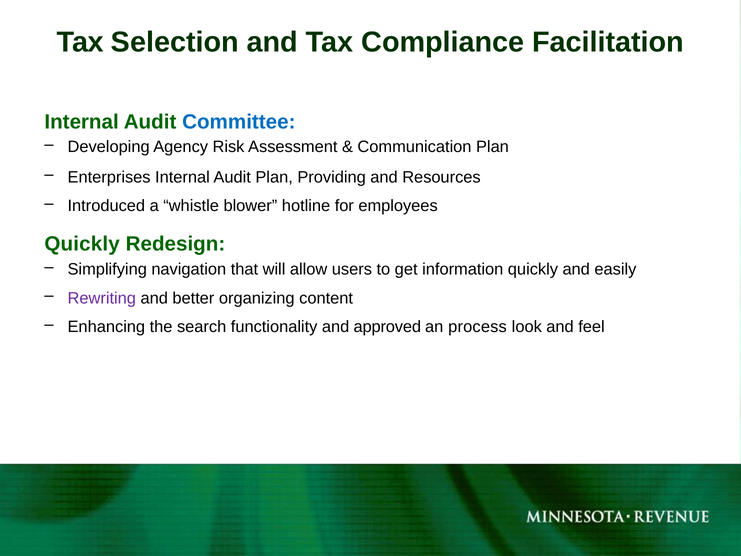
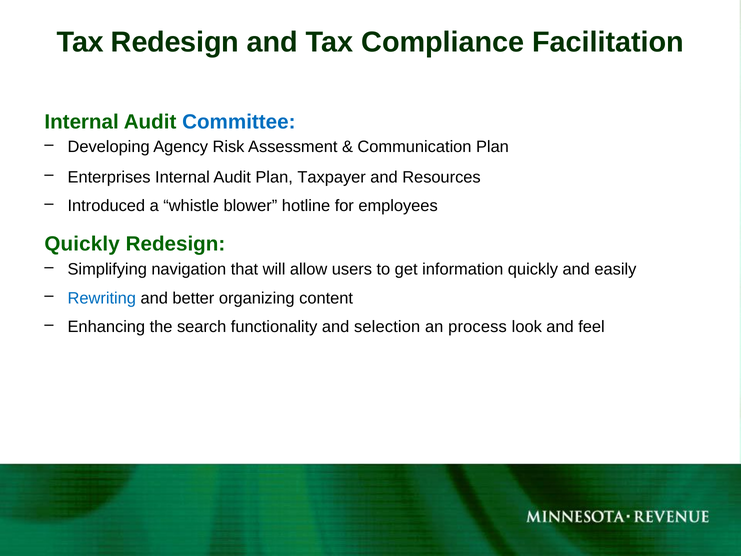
Tax Selection: Selection -> Redesign
Providing: Providing -> Taxpayer
Rewriting colour: purple -> blue
approved: approved -> selection
